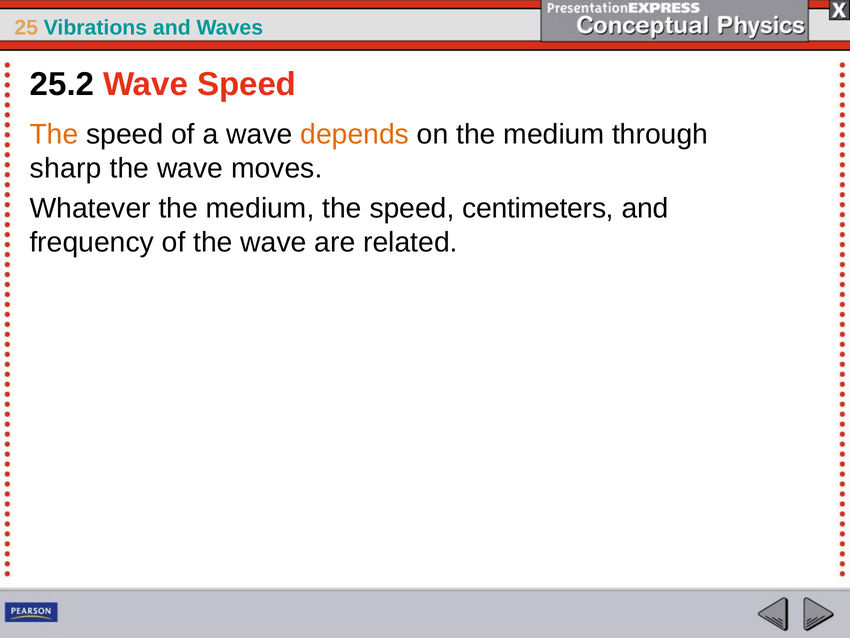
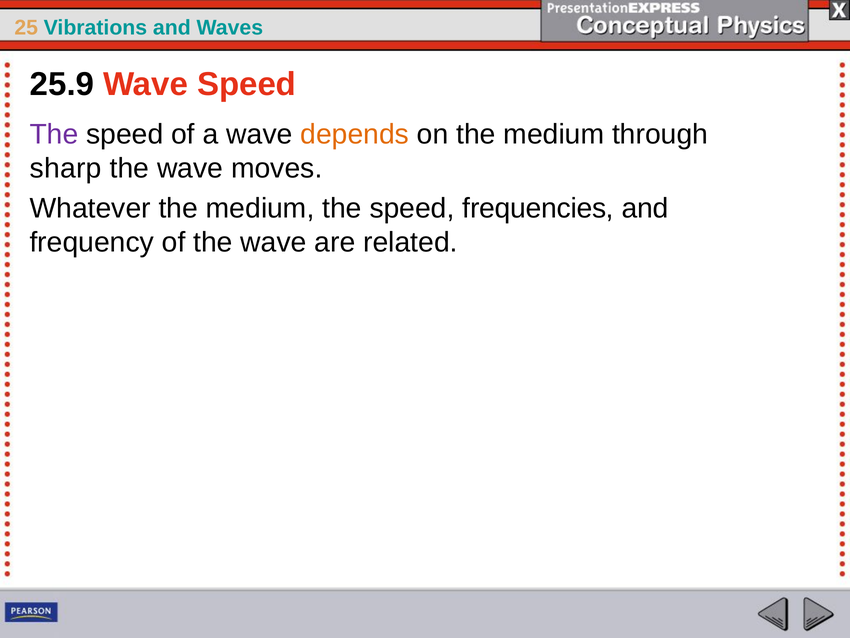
25.2: 25.2 -> 25.9
The at (54, 134) colour: orange -> purple
centimeters: centimeters -> frequencies
